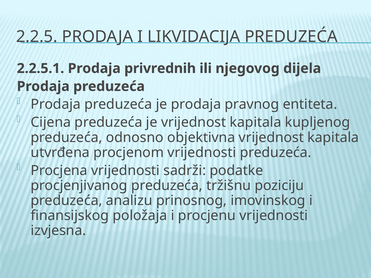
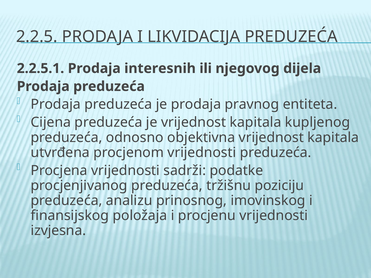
privrednih: privrednih -> interesnih
